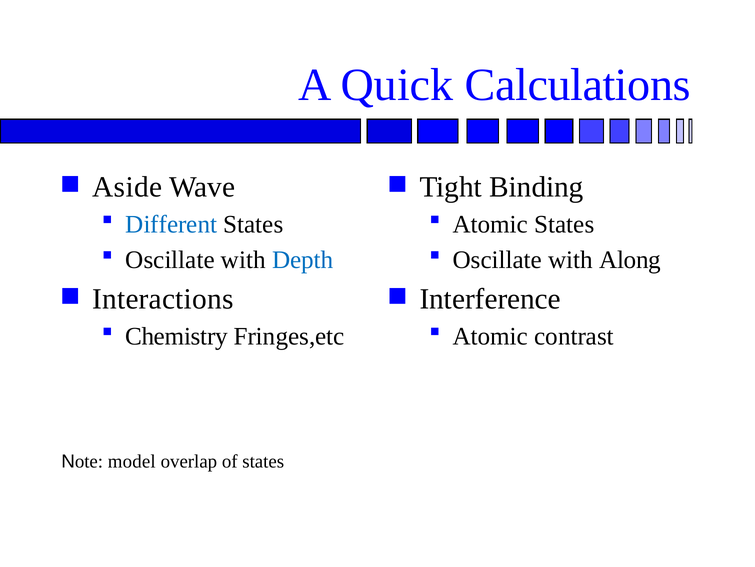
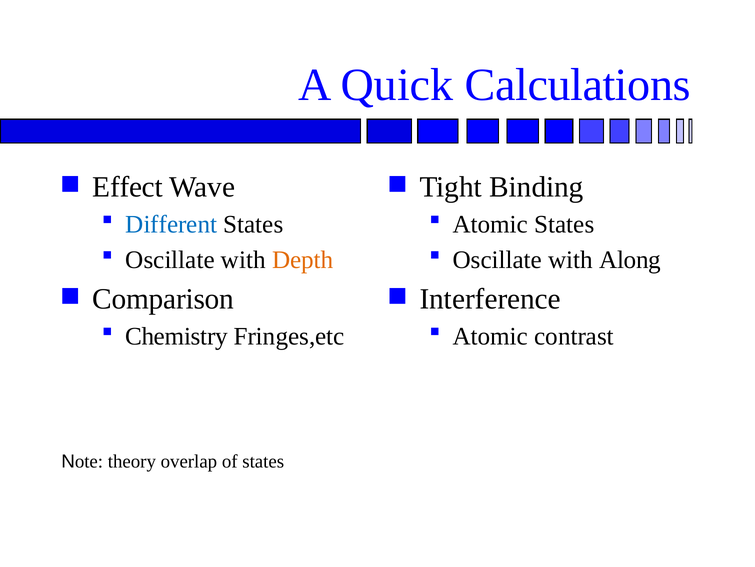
Aside: Aside -> Effect
Depth colour: blue -> orange
Interactions: Interactions -> Comparison
model: model -> theory
